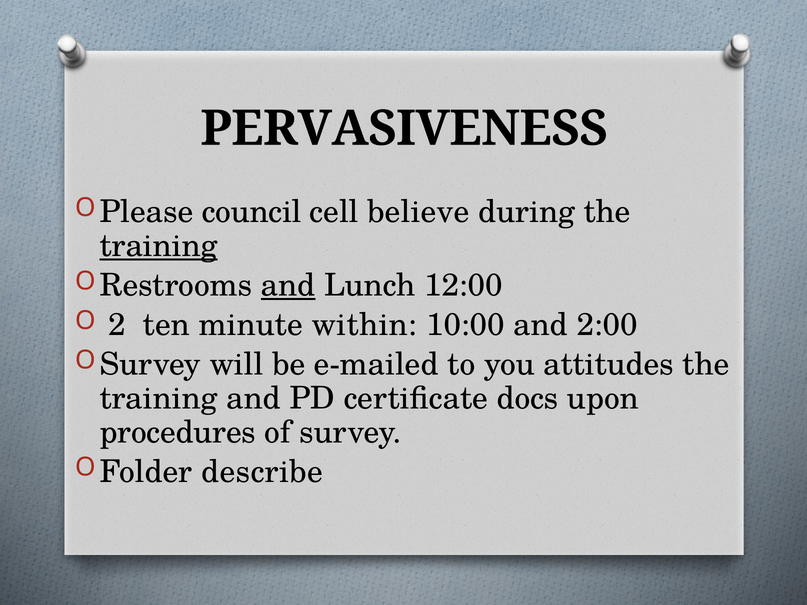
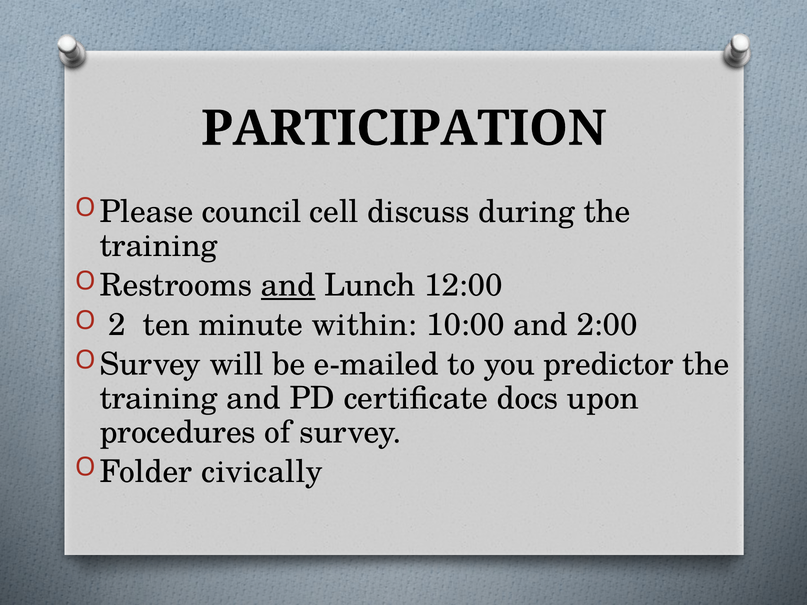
PERVASIVENESS: PERVASIVENESS -> PARTICIPATION
believe: believe -> discuss
training at (159, 246) underline: present -> none
attitudes: attitudes -> predictor
describe: describe -> civically
